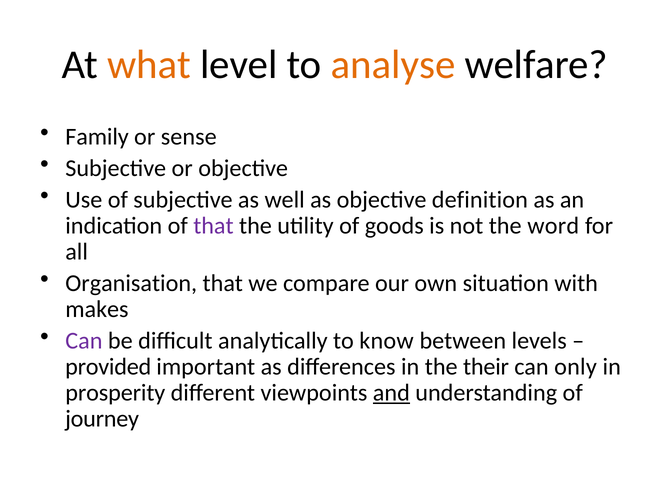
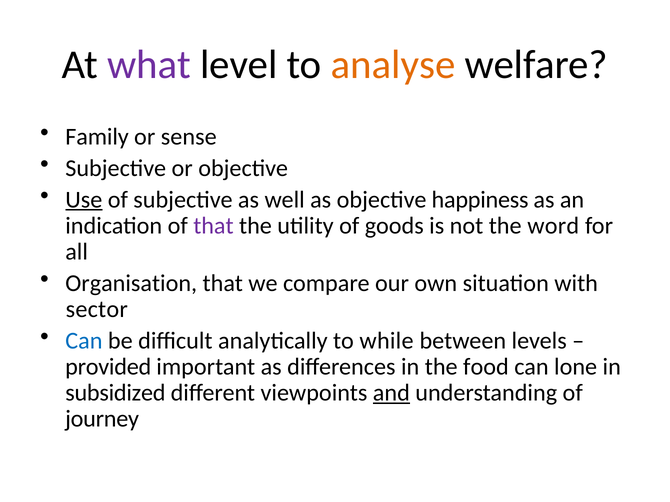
what colour: orange -> purple
Use underline: none -> present
definition: definition -> happiness
makes: makes -> sector
Can at (84, 341) colour: purple -> blue
know: know -> while
their: their -> food
only: only -> lone
prosperity: prosperity -> subsidized
